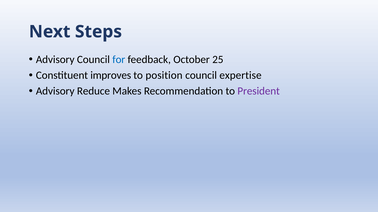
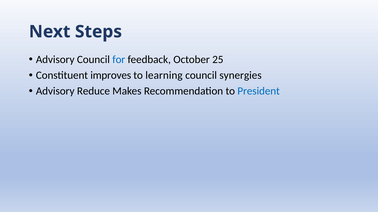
position: position -> learning
expertise: expertise -> synergies
President colour: purple -> blue
